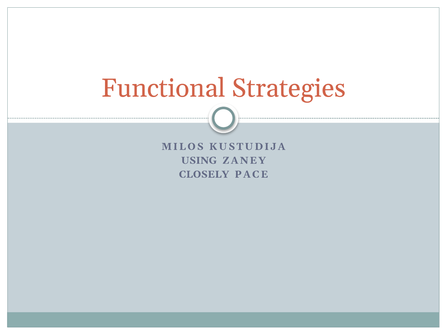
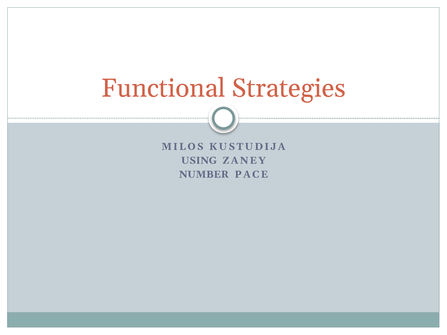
CLOSELY: CLOSELY -> NUMBER
